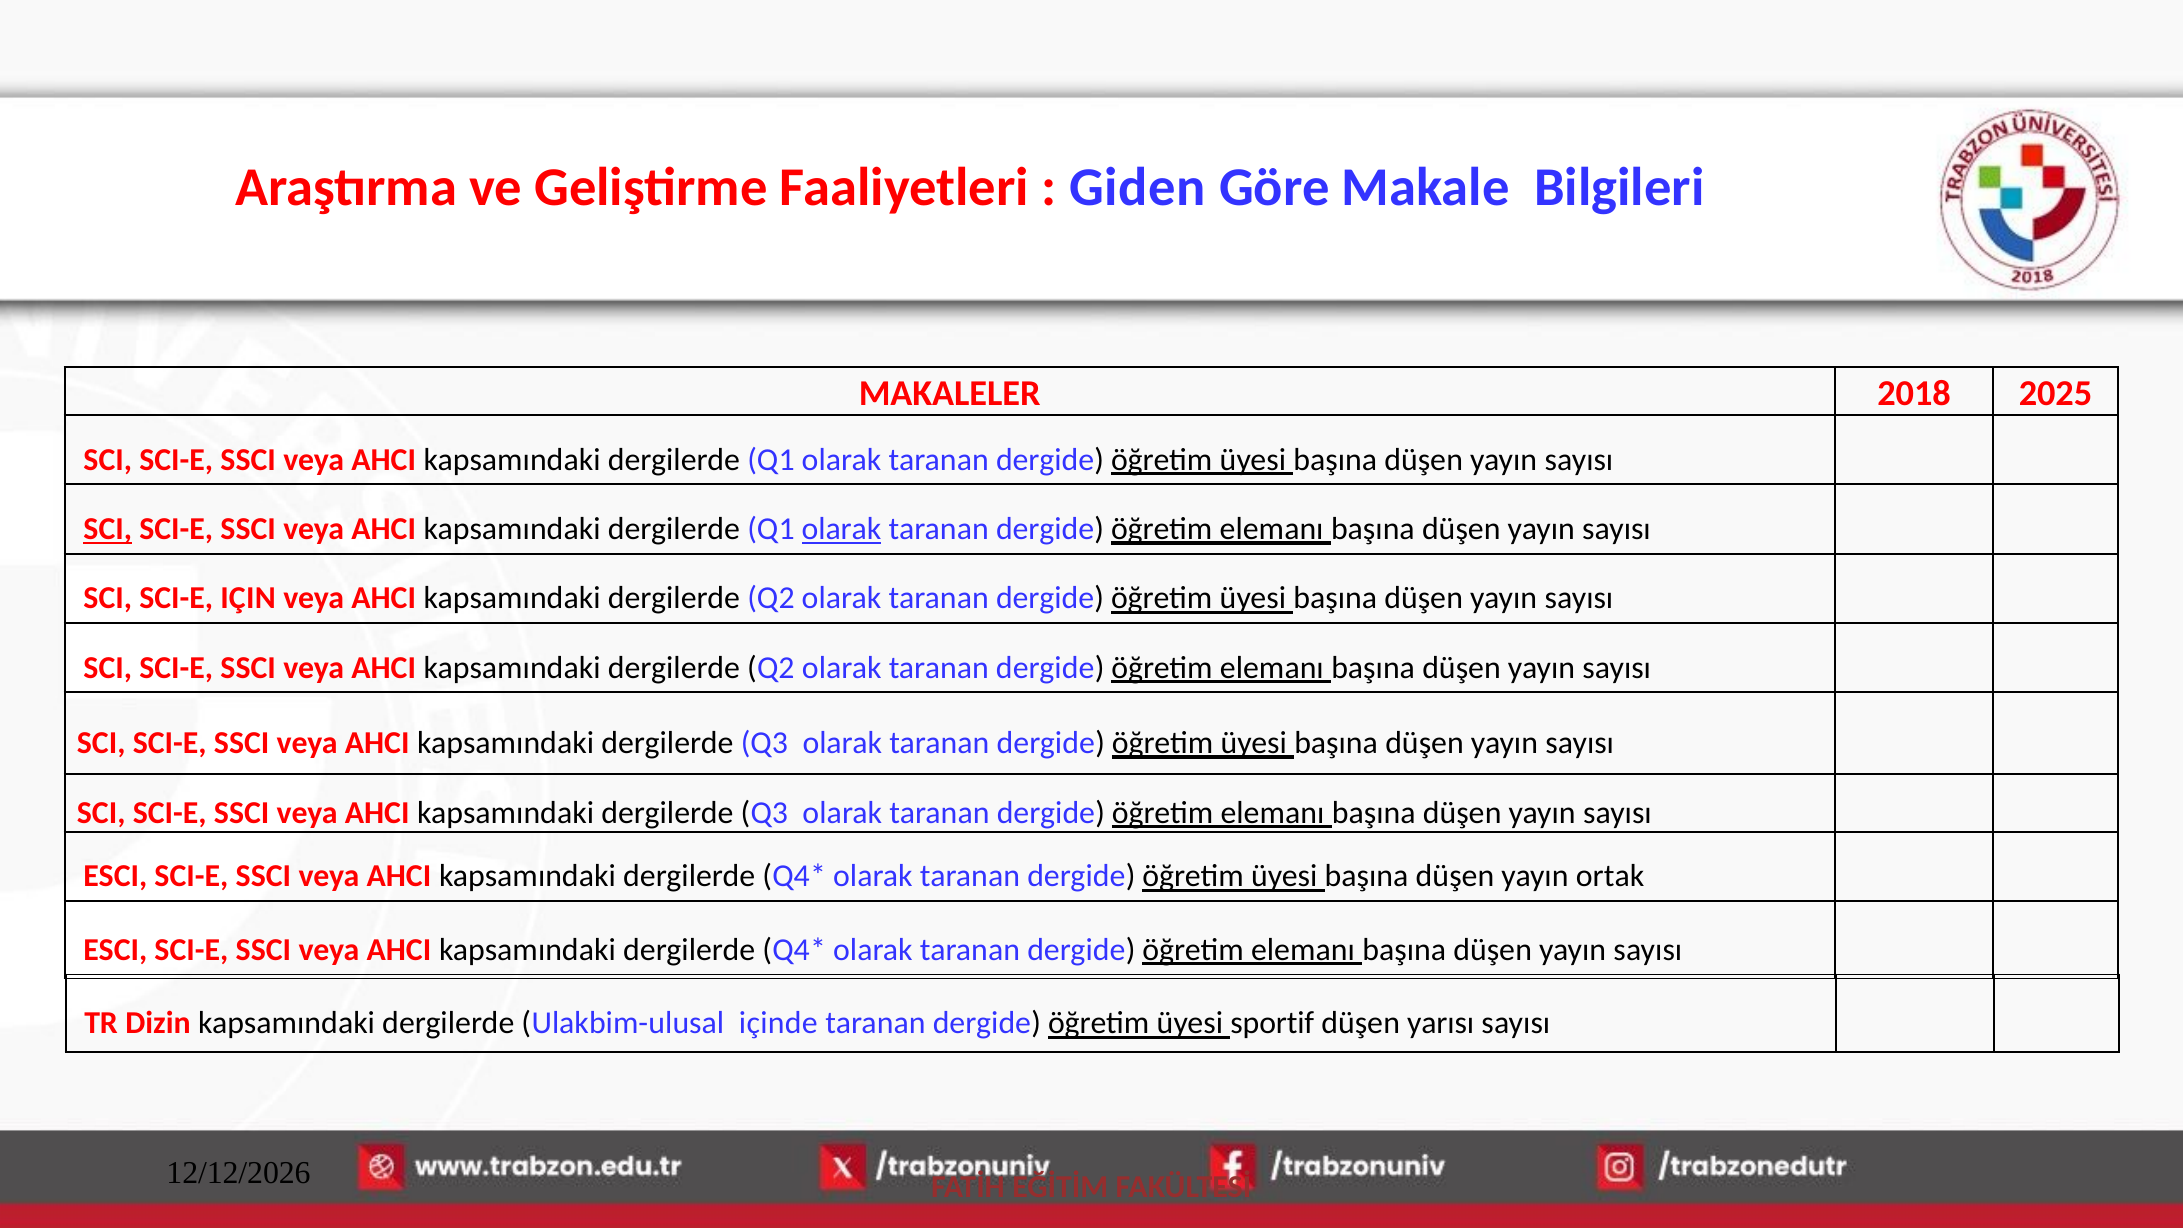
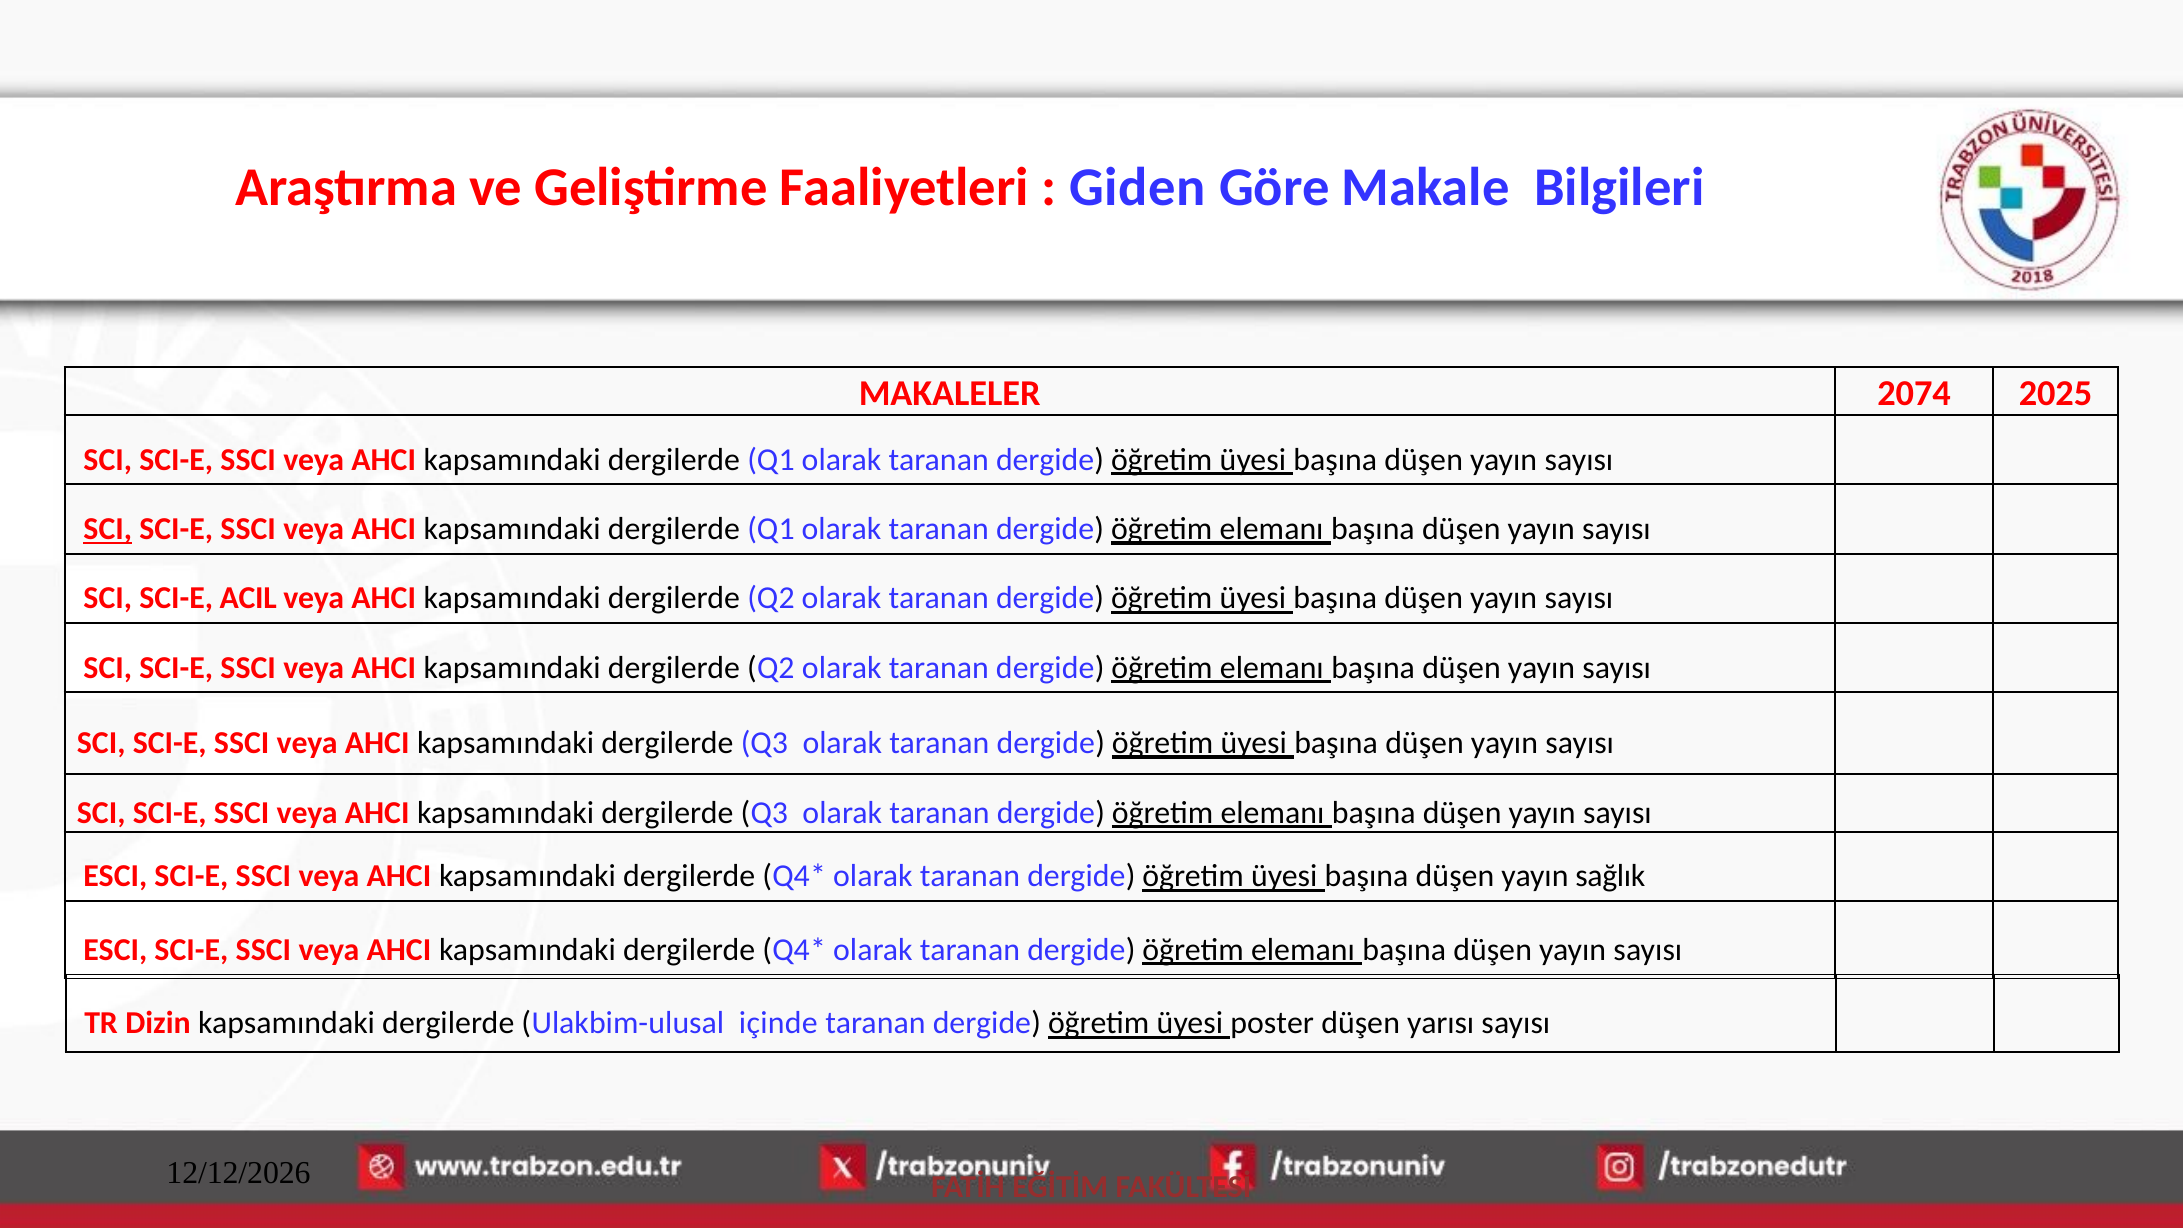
2018: 2018 -> 2074
olarak at (841, 529) underline: present -> none
IÇIN: IÇIN -> ACIL
ortak: ortak -> sağlık
sportif: sportif -> poster
